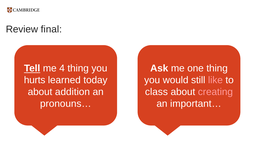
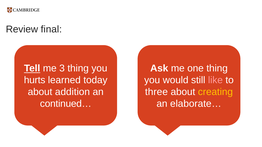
4: 4 -> 3
class: class -> three
creating colour: pink -> yellow
pronouns…: pronouns… -> continued…
important…: important… -> elaborate…
